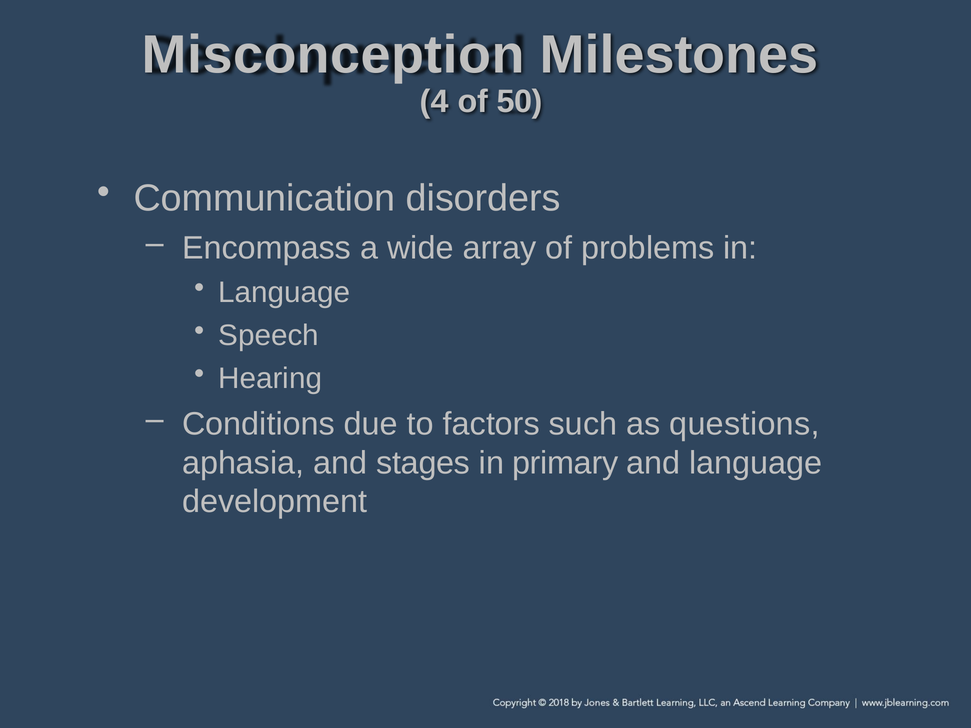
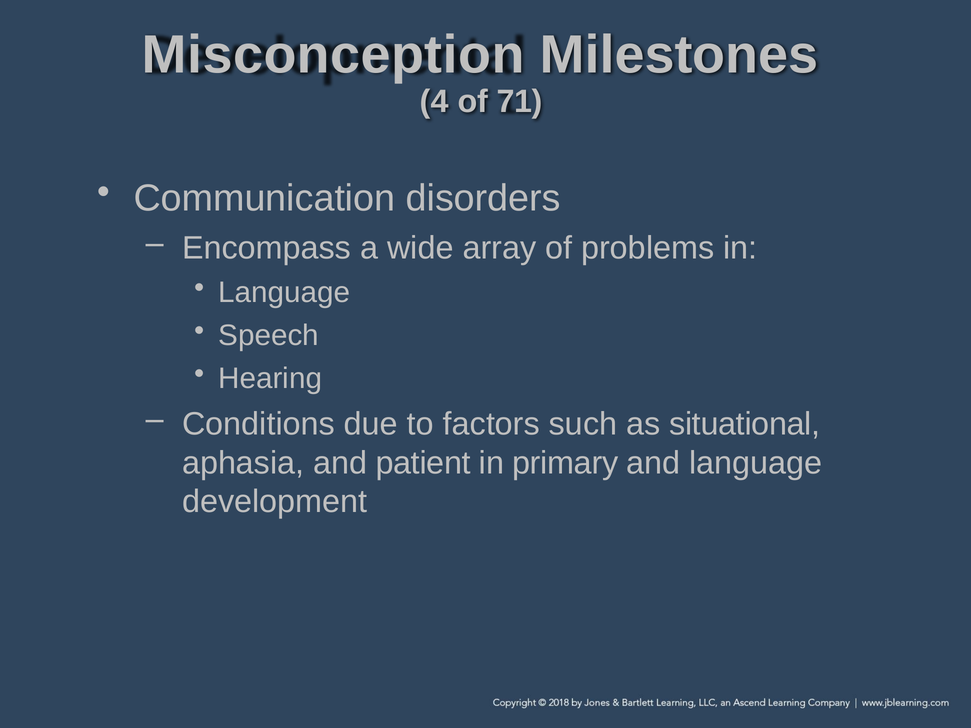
50: 50 -> 71
questions: questions -> situational
stages: stages -> patient
